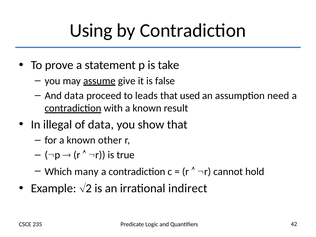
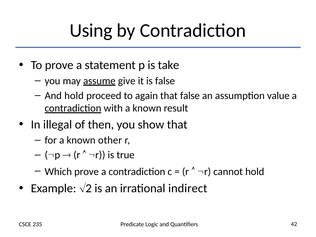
And data: data -> hold
leads: leads -> again
that used: used -> false
need: need -> value
of data: data -> then
Which many: many -> prove
